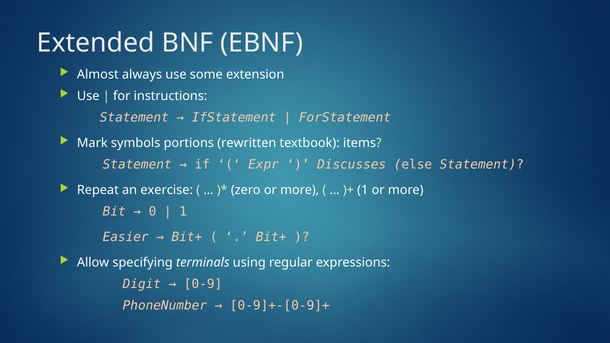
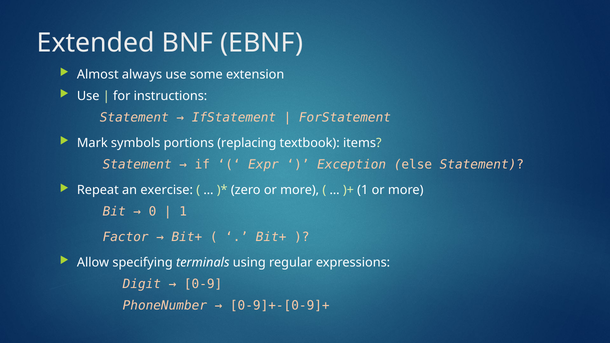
rewritten: rewritten -> replacing
Discusses: Discusses -> Exception
Easier: Easier -> Factor
